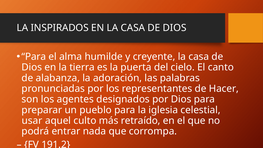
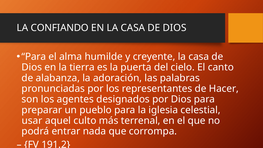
INSPIRADOS: INSPIRADOS -> CONFIANDO
retraído: retraído -> terrenal
